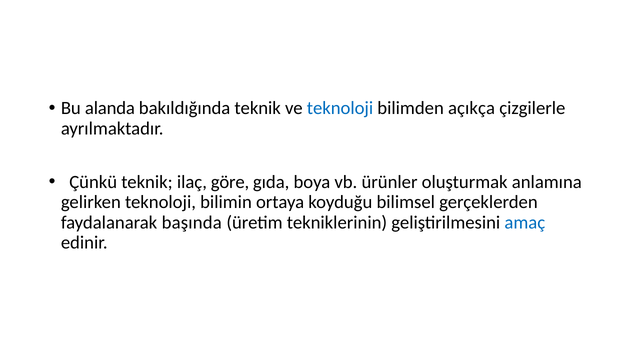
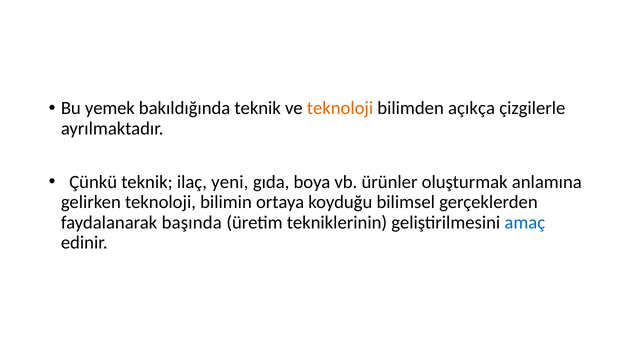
alanda: alanda -> yemek
teknoloji at (340, 108) colour: blue -> orange
göre: göre -> yeni
